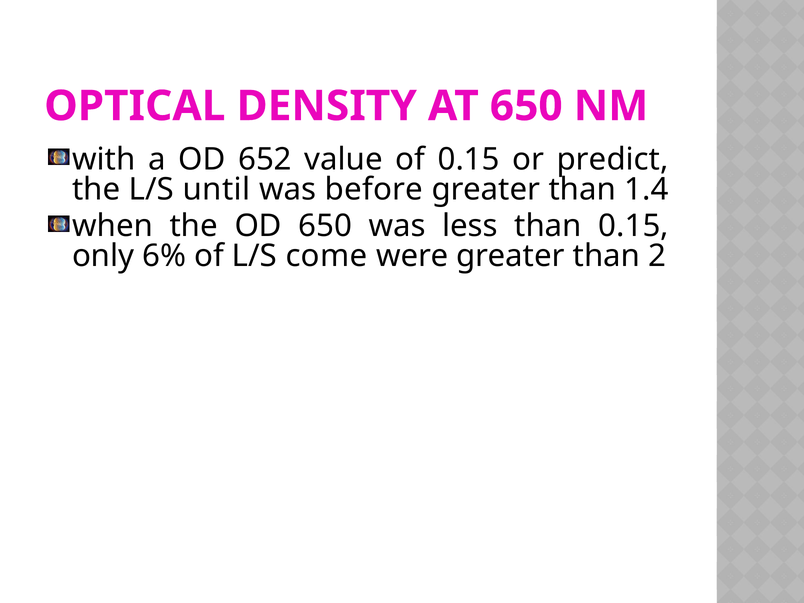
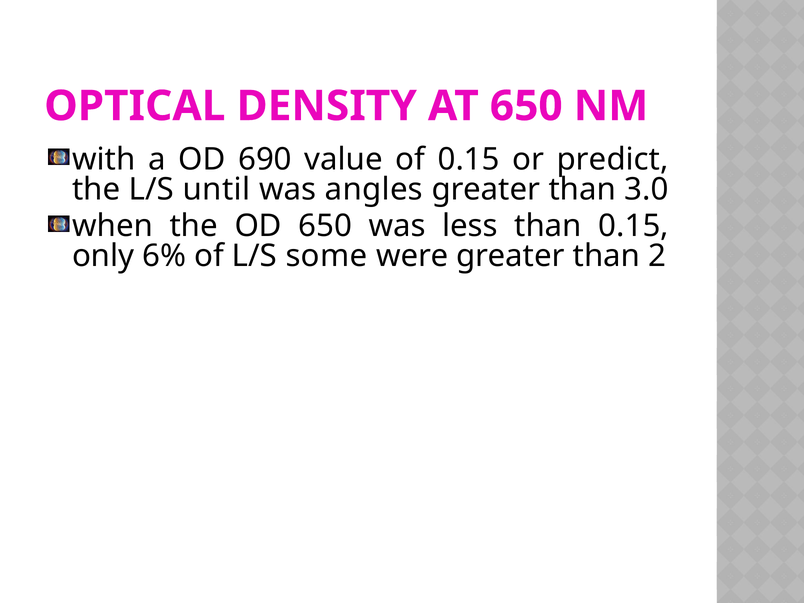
652: 652 -> 690
before: before -> angles
1.4: 1.4 -> 3.0
come: come -> some
